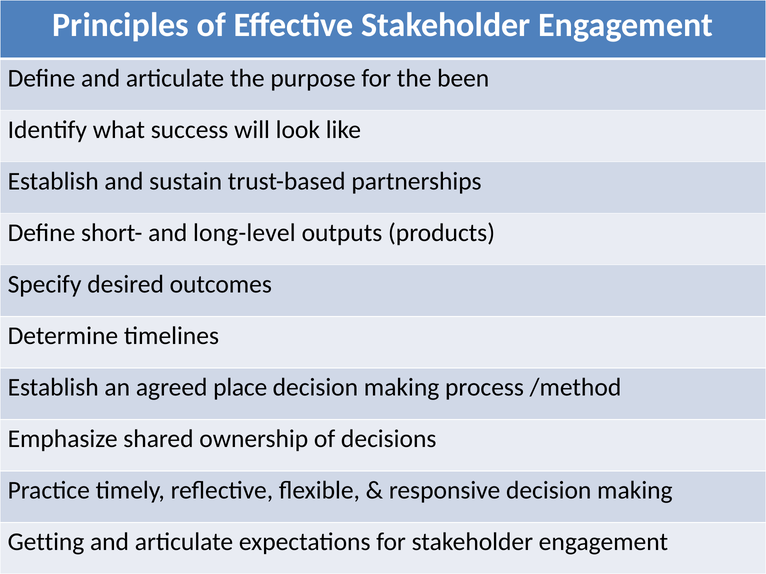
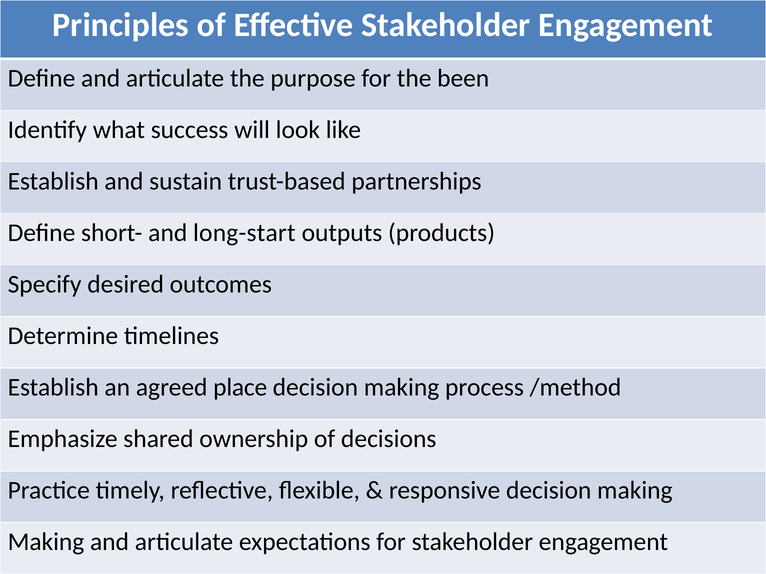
long-level: long-level -> long-start
Getting at (46, 543): Getting -> Making
